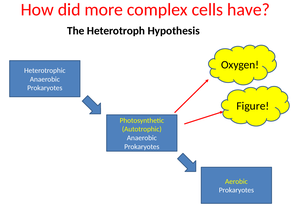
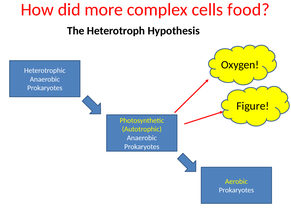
have: have -> food
